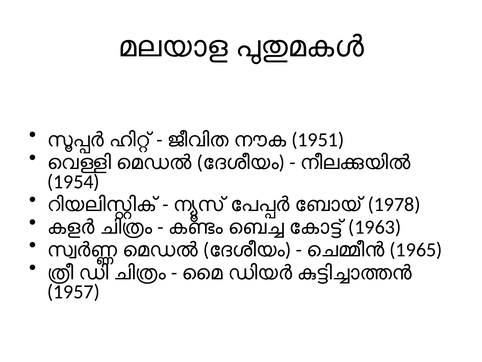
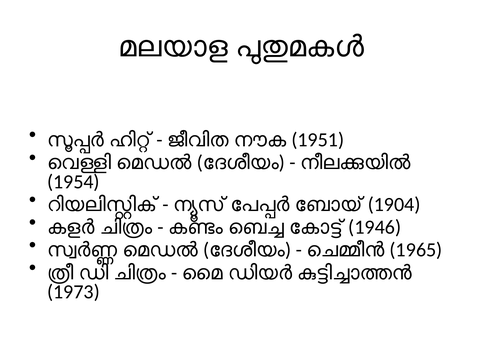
1978: 1978 -> 1904
1963: 1963 -> 1946
1957: 1957 -> 1973
